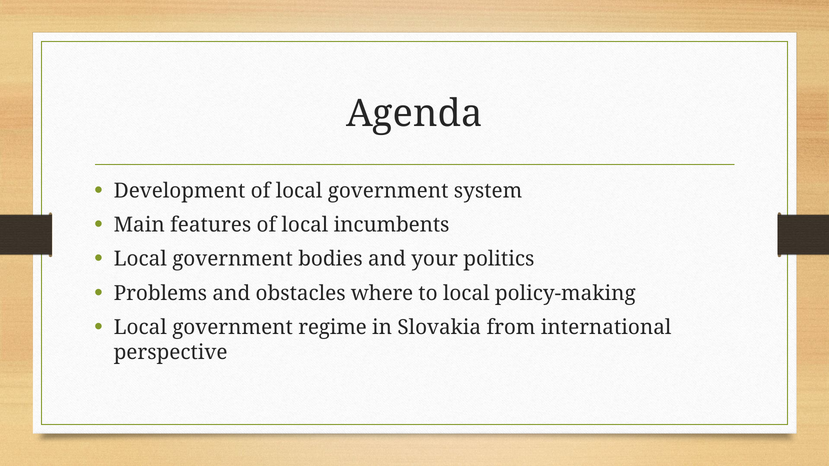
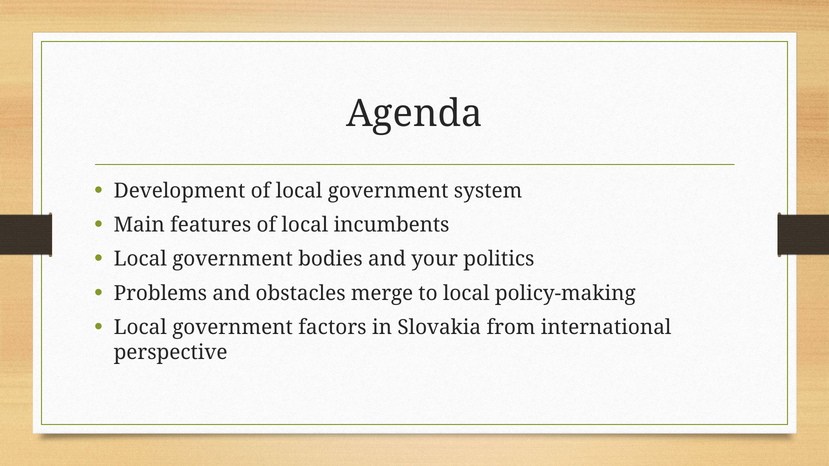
where: where -> merge
regime: regime -> factors
